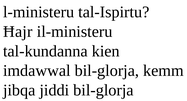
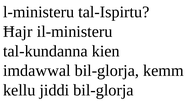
jibqa: jibqa -> kellu
